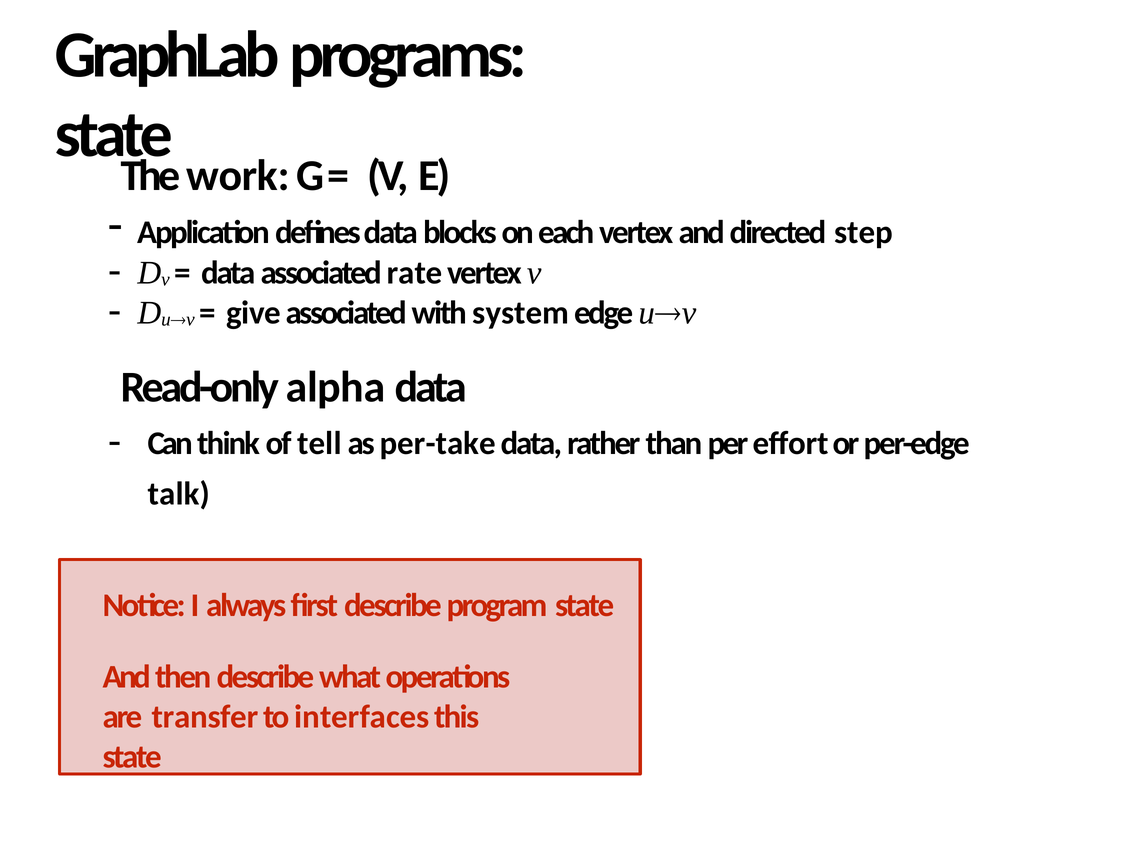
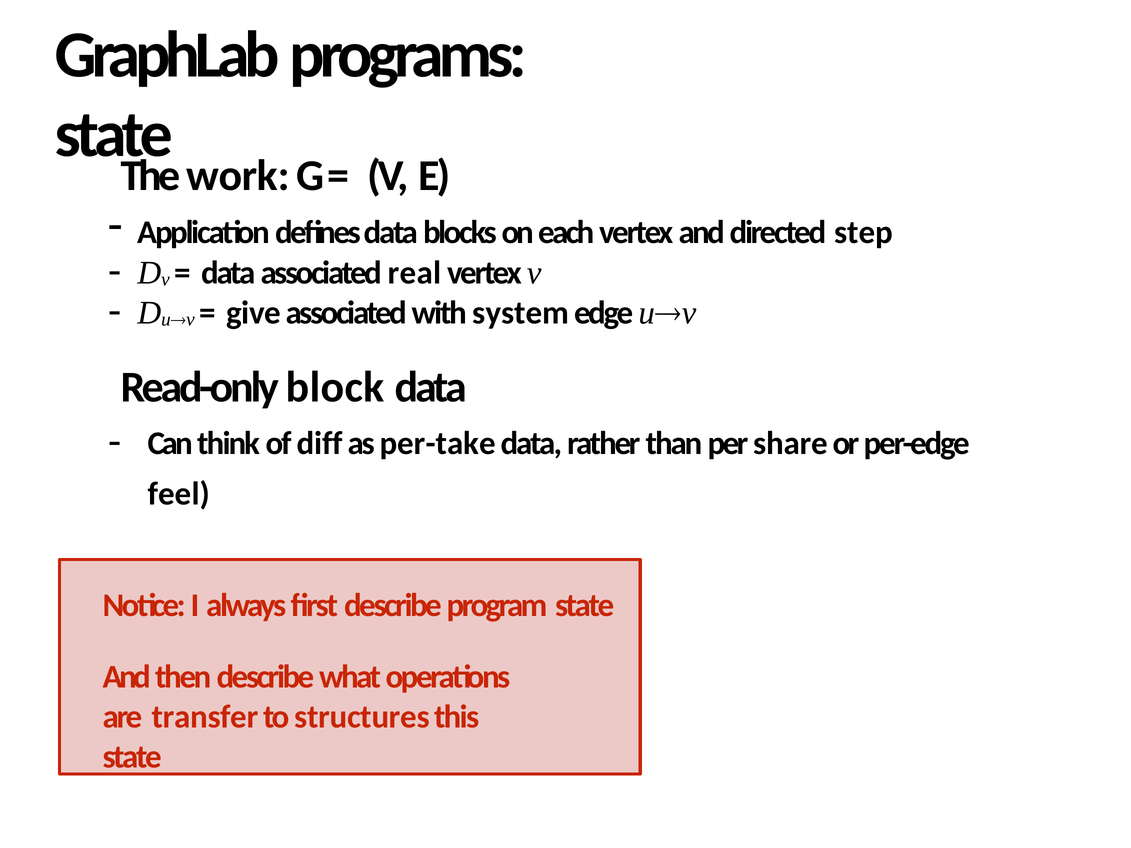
rate: rate -> real
alpha: alpha -> block
tell: tell -> diff
eﬀort: eﬀort -> share
talk: talk -> feel
interfaces: interfaces -> structures
